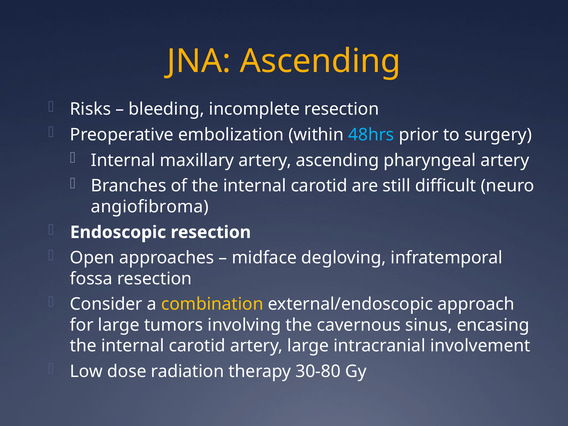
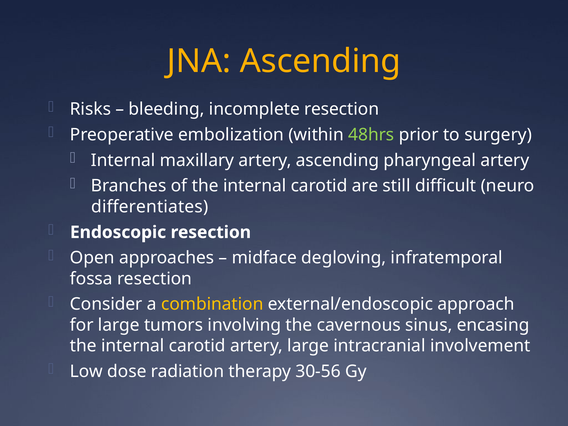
48hrs colour: light blue -> light green
angiofibroma: angiofibroma -> differentiates
30-80: 30-80 -> 30-56
